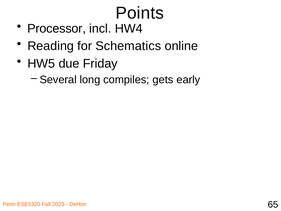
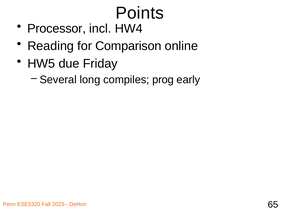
Schematics: Schematics -> Comparison
gets: gets -> prog
